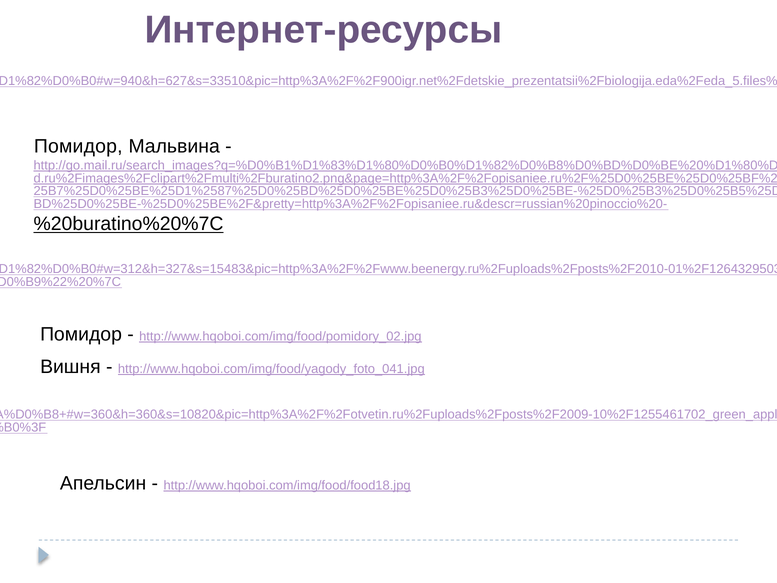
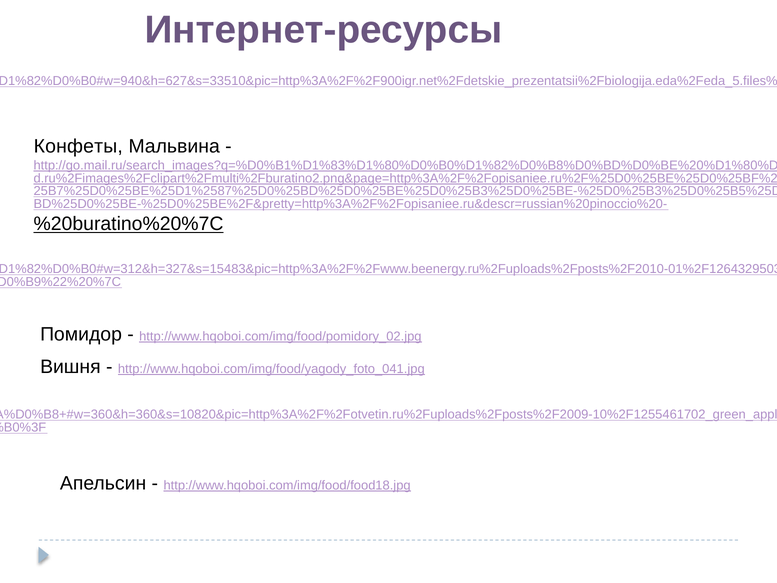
Помидор at (78, 146): Помидор -> Конфеты
